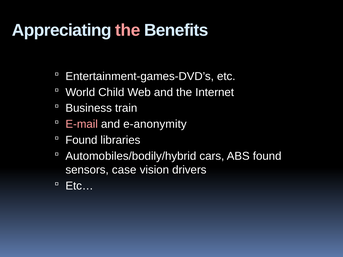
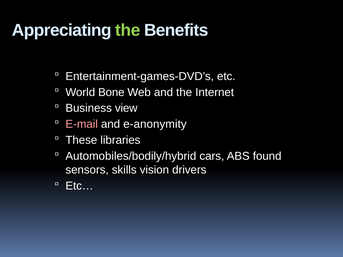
the at (128, 30) colour: pink -> light green
Child: Child -> Bone
train: train -> view
Found at (81, 140): Found -> These
case: case -> skills
